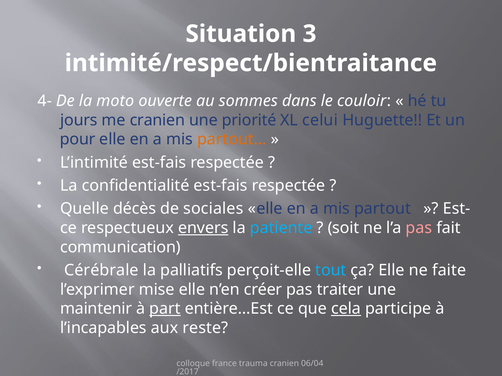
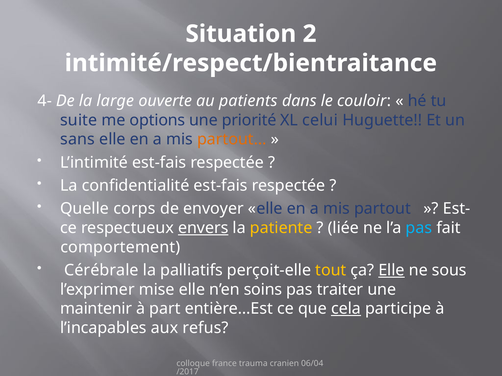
3: 3 -> 2
moto: moto -> large
sommes: sommes -> patients
jours: jours -> suite
me cranien: cranien -> options
pour: pour -> sans
décès: décès -> corps
sociales: sociales -> envoyer
patiente colour: light blue -> yellow
soit: soit -> liée
pas at (419, 228) colour: pink -> light blue
communication: communication -> comportement
tout colour: light blue -> yellow
Elle at (391, 271) underline: none -> present
faite: faite -> sous
créer: créer -> soins
part underline: present -> none
reste: reste -> refus
